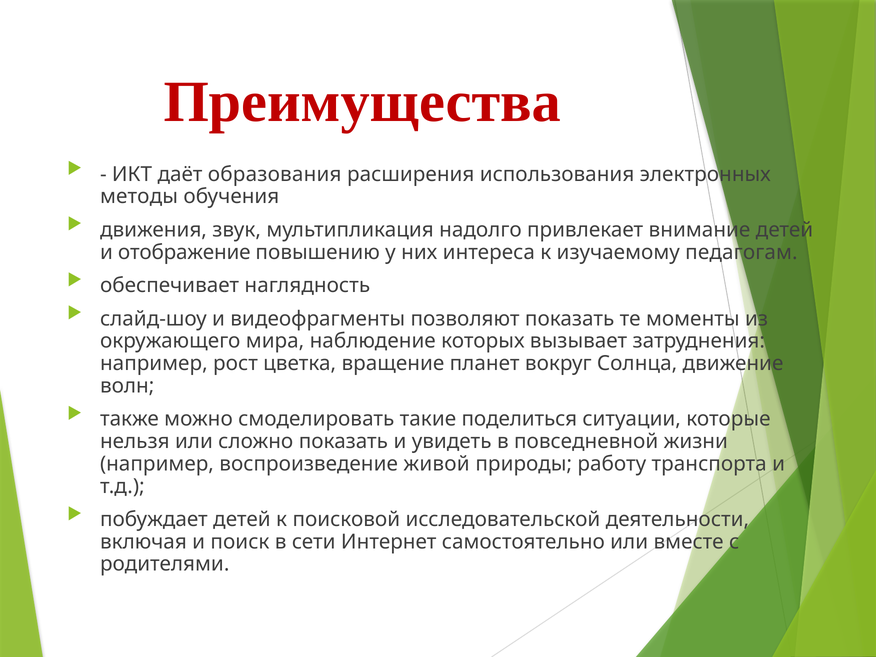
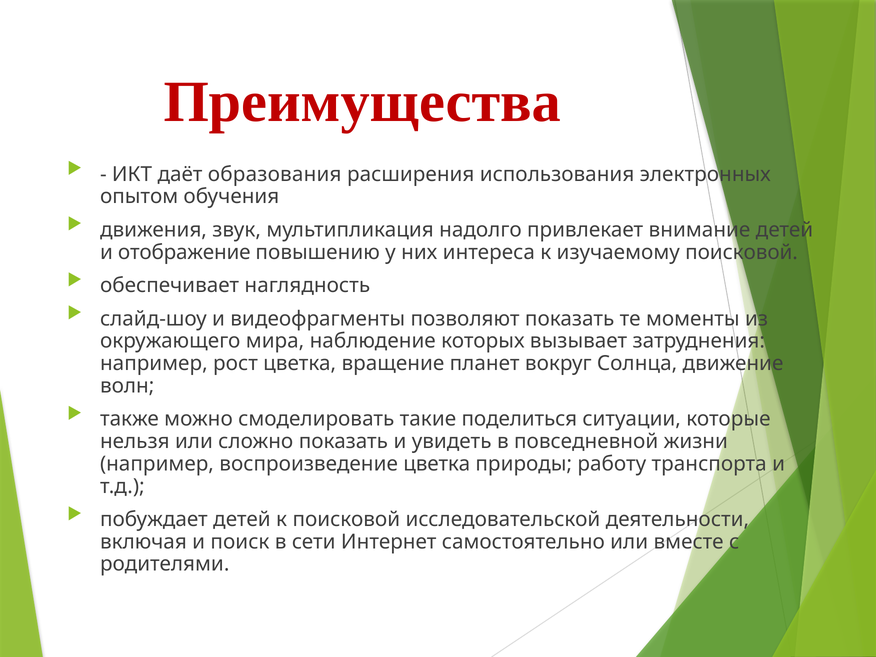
методы: методы -> опытом
изучаемому педагогам: педагогам -> поисковой
воспроизведение живой: живой -> цветка
